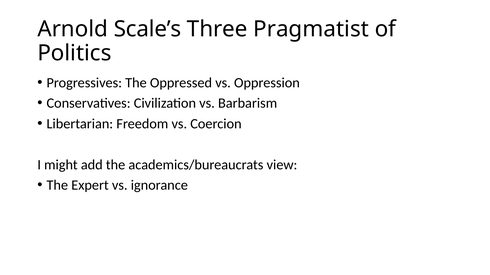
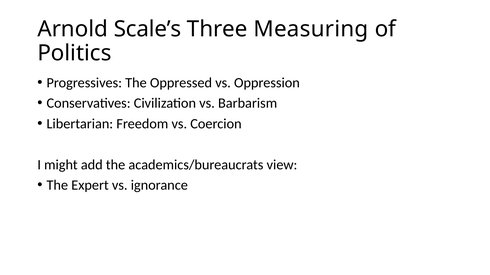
Pragmatist: Pragmatist -> Measuring
